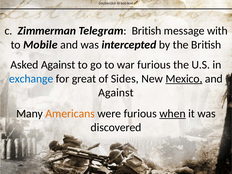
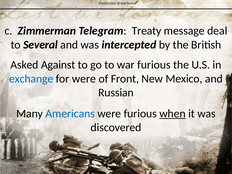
Telegram British: British -> Treaty
with: with -> deal
Mobile: Mobile -> Several
for great: great -> were
Sides: Sides -> Front
Mexico underline: present -> none
Against at (116, 93): Against -> Russian
Americans colour: orange -> blue
